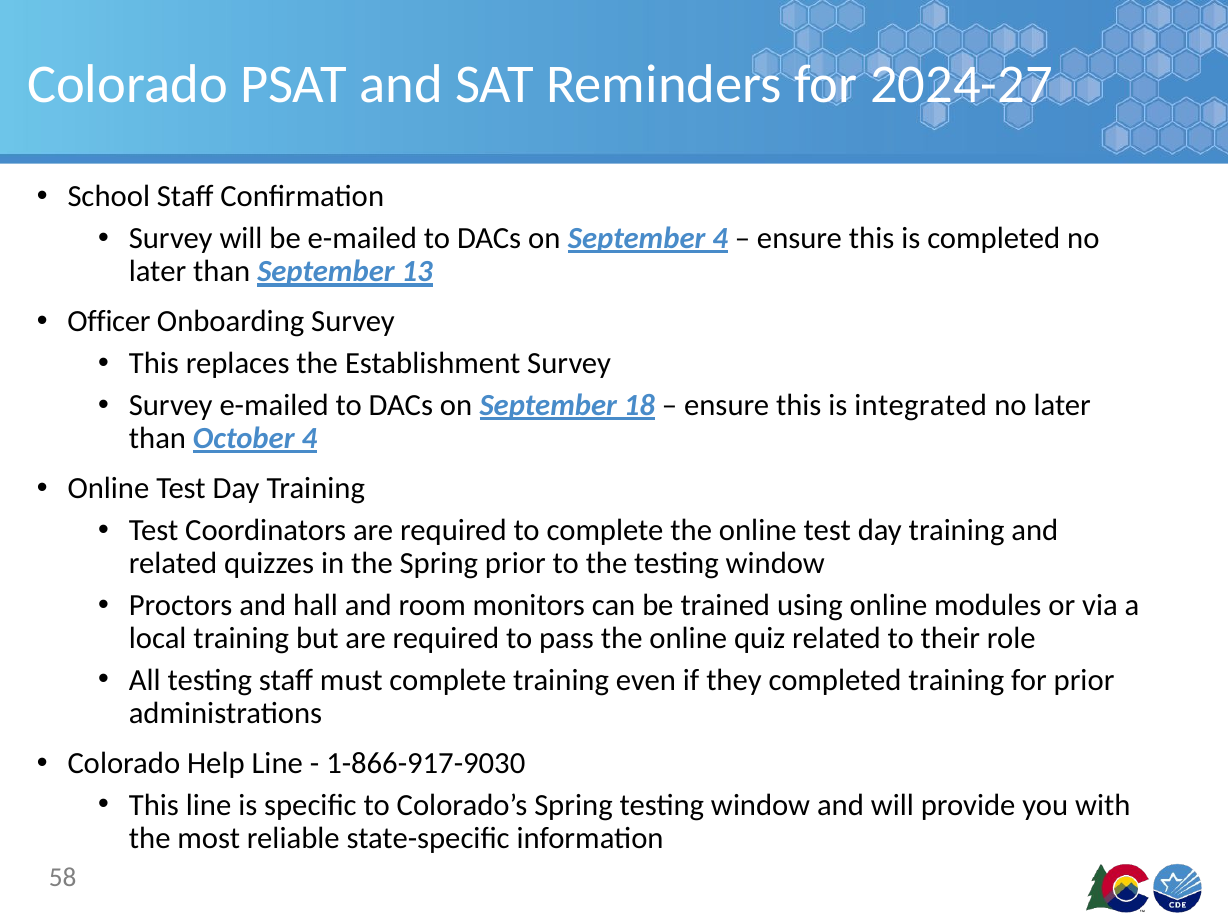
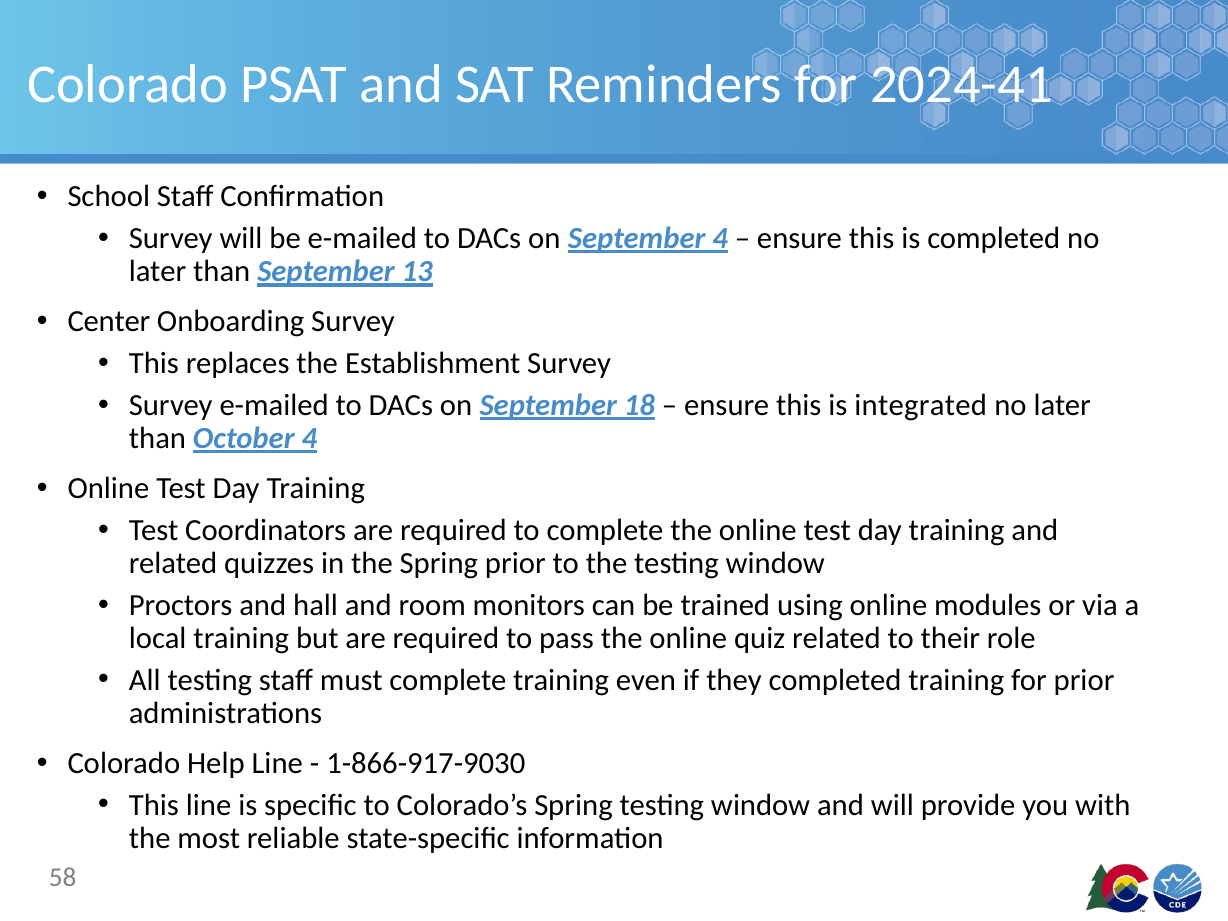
2024-27: 2024-27 -> 2024-41
Officer: Officer -> Center
